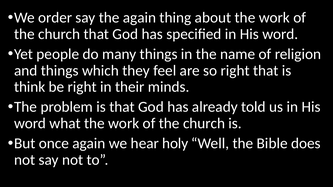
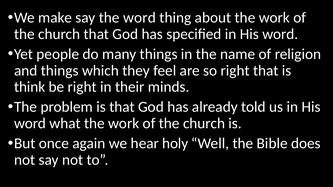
order: order -> make
the again: again -> word
